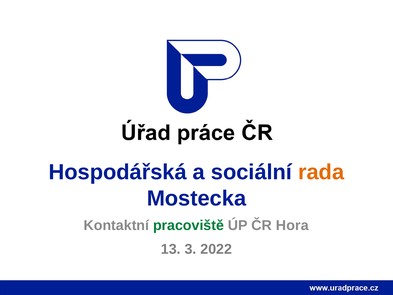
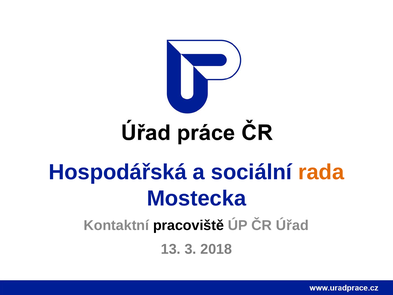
pracoviště colour: green -> black
Hora: Hora -> Úřad
2022: 2022 -> 2018
